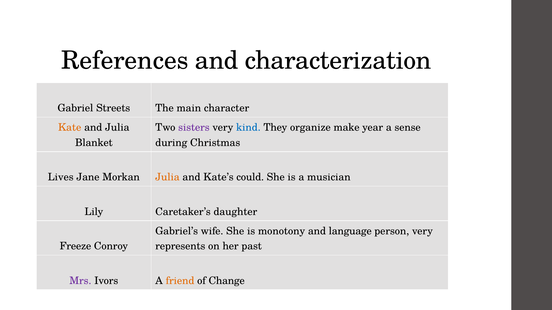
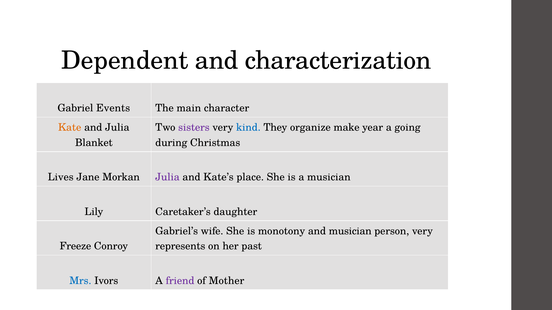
References: References -> Dependent
Streets: Streets -> Events
sense: sense -> going
Julia at (167, 177) colour: orange -> purple
could: could -> place
and language: language -> musician
Mrs colour: purple -> blue
friend colour: orange -> purple
Change: Change -> Mother
